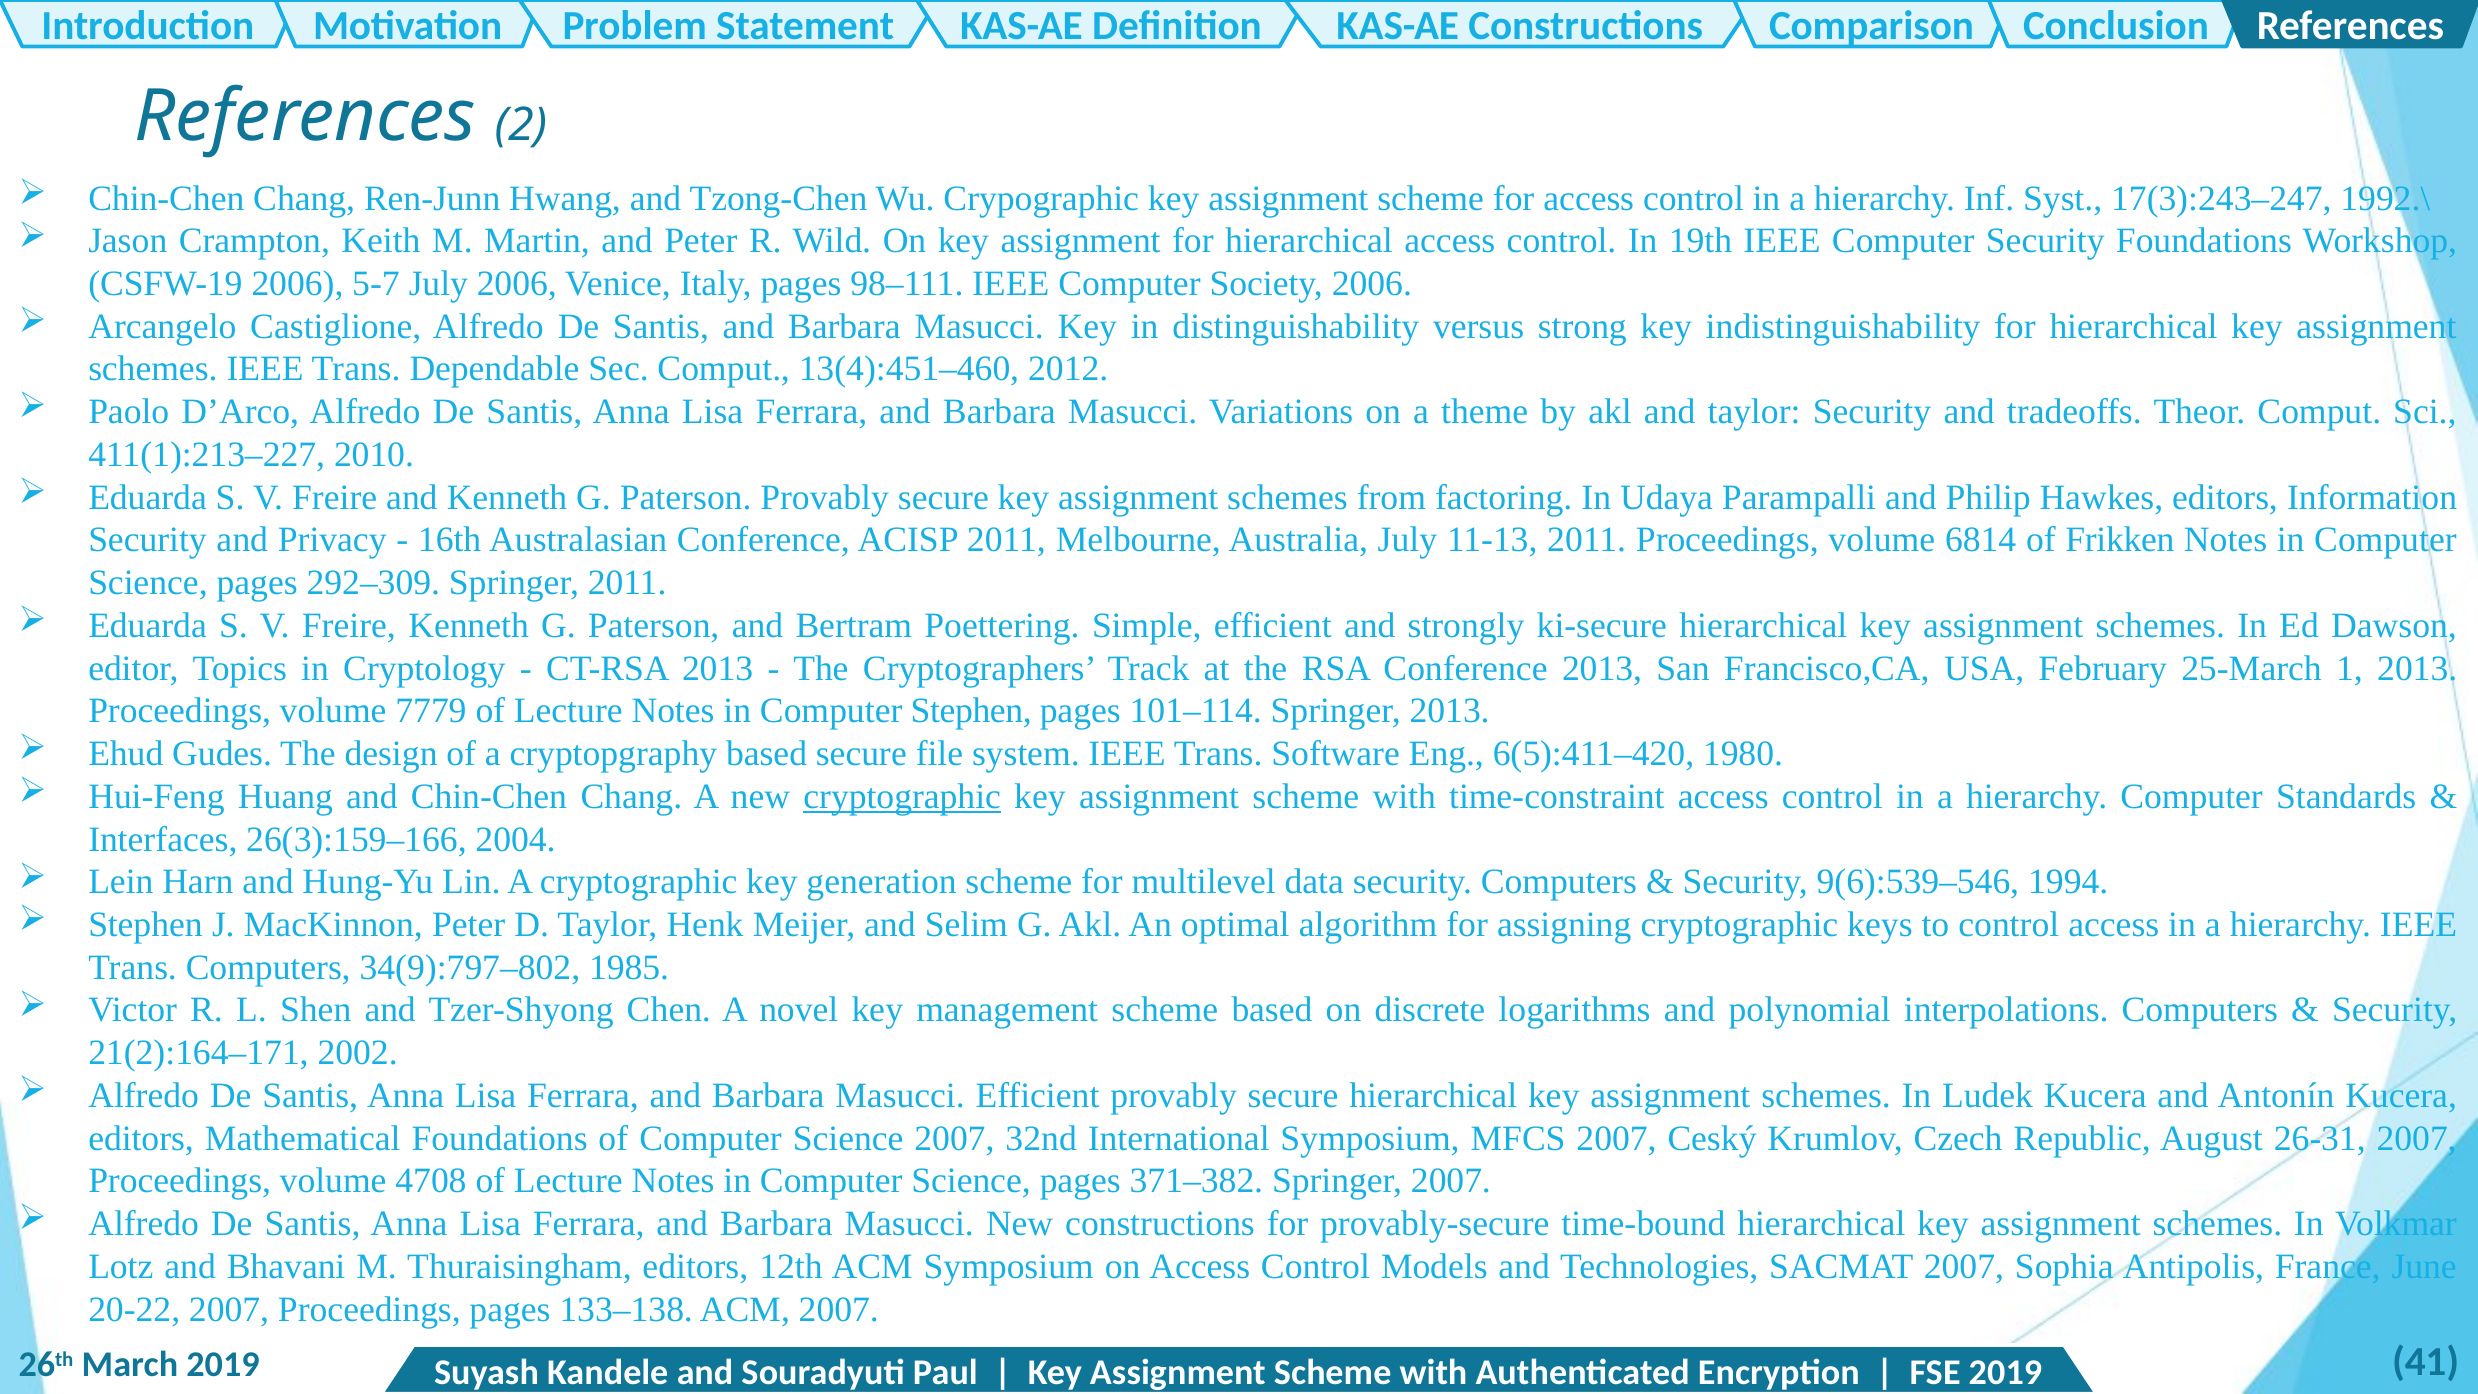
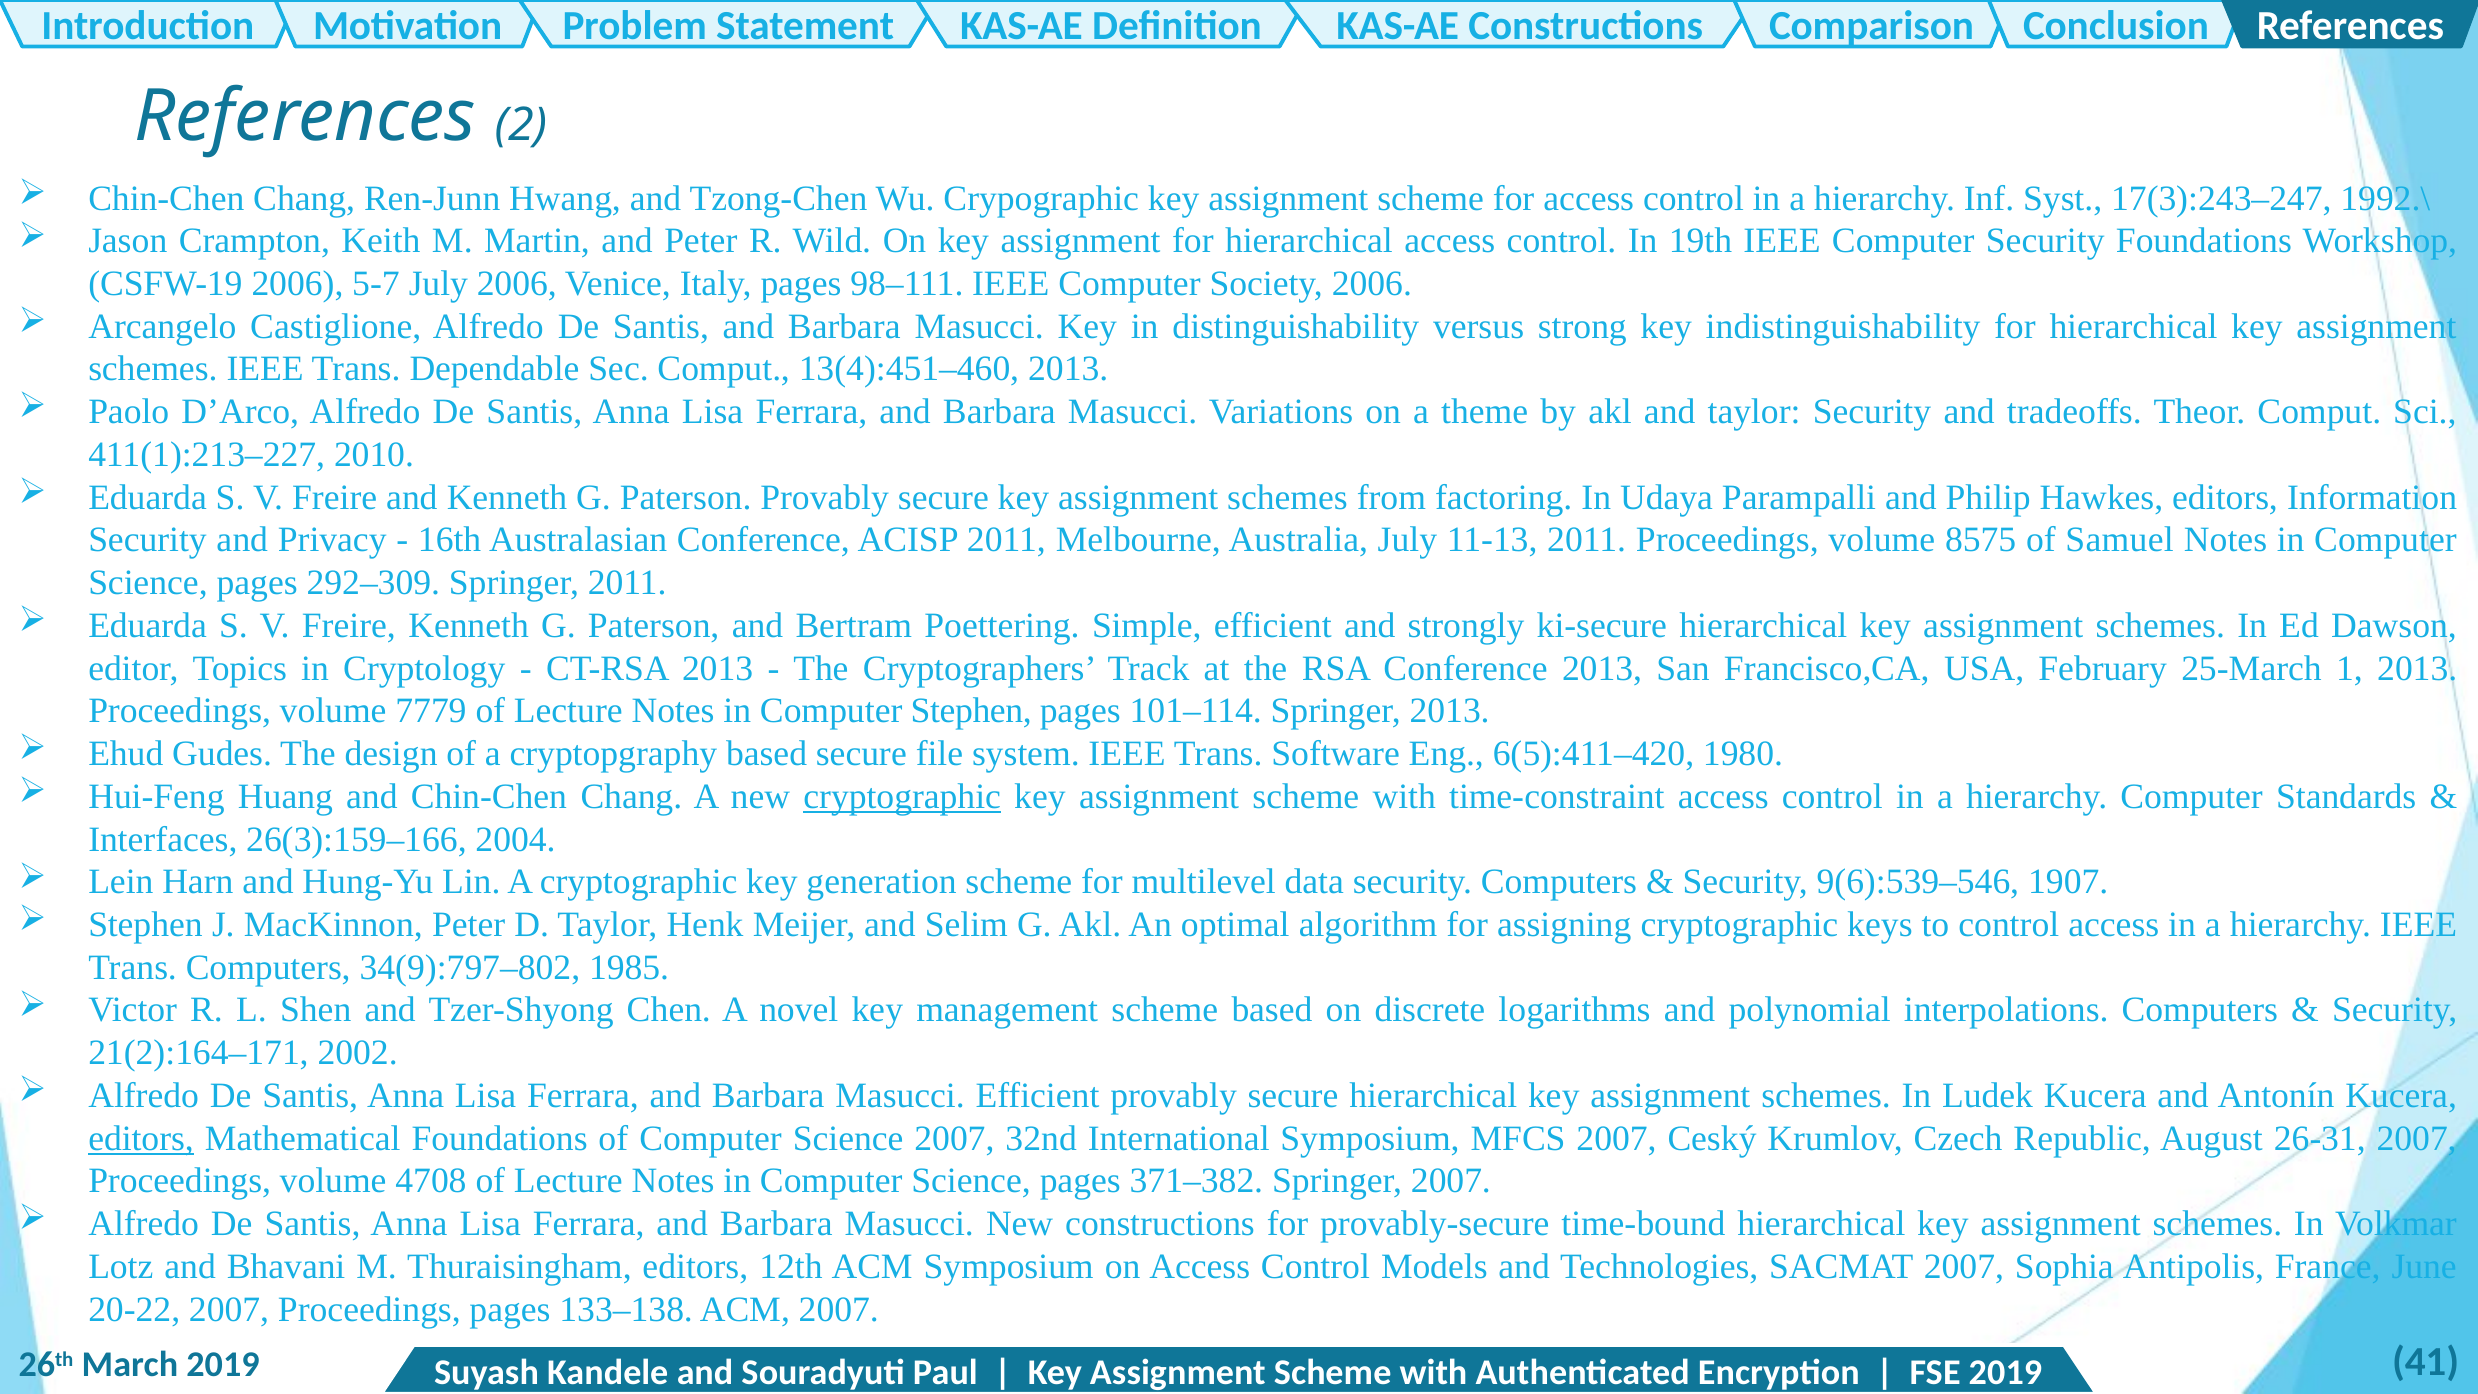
13(4):451–460 2012: 2012 -> 2013
6814: 6814 -> 8575
Frikken: Frikken -> Samuel
1994: 1994 -> 1907
editors at (141, 1138) underline: none -> present
